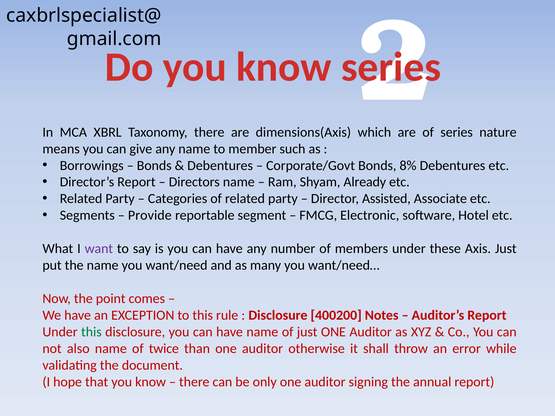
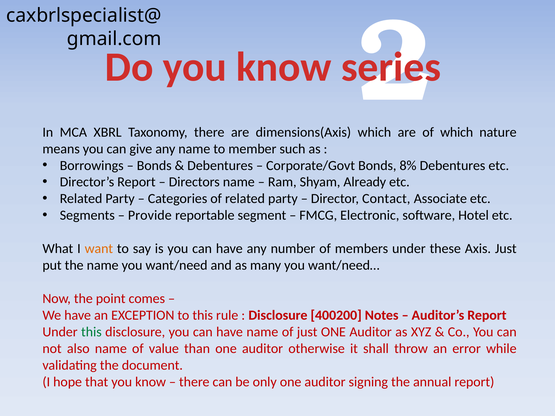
series at (457, 132): series -> which
Assisted: Assisted -> Contact
want colour: purple -> orange
twice: twice -> value
